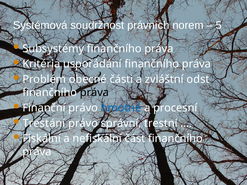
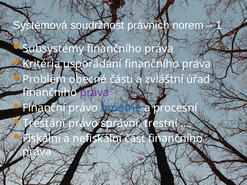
5: 5 -> 1
odst: odst -> úřad
práva at (94, 93) colour: black -> purple
